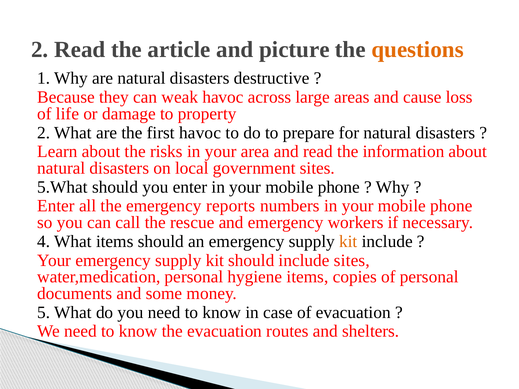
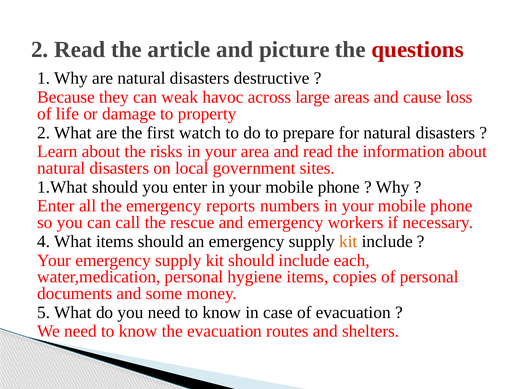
questions colour: orange -> red
first havoc: havoc -> watch
5.What: 5.What -> 1.What
include sites: sites -> each
